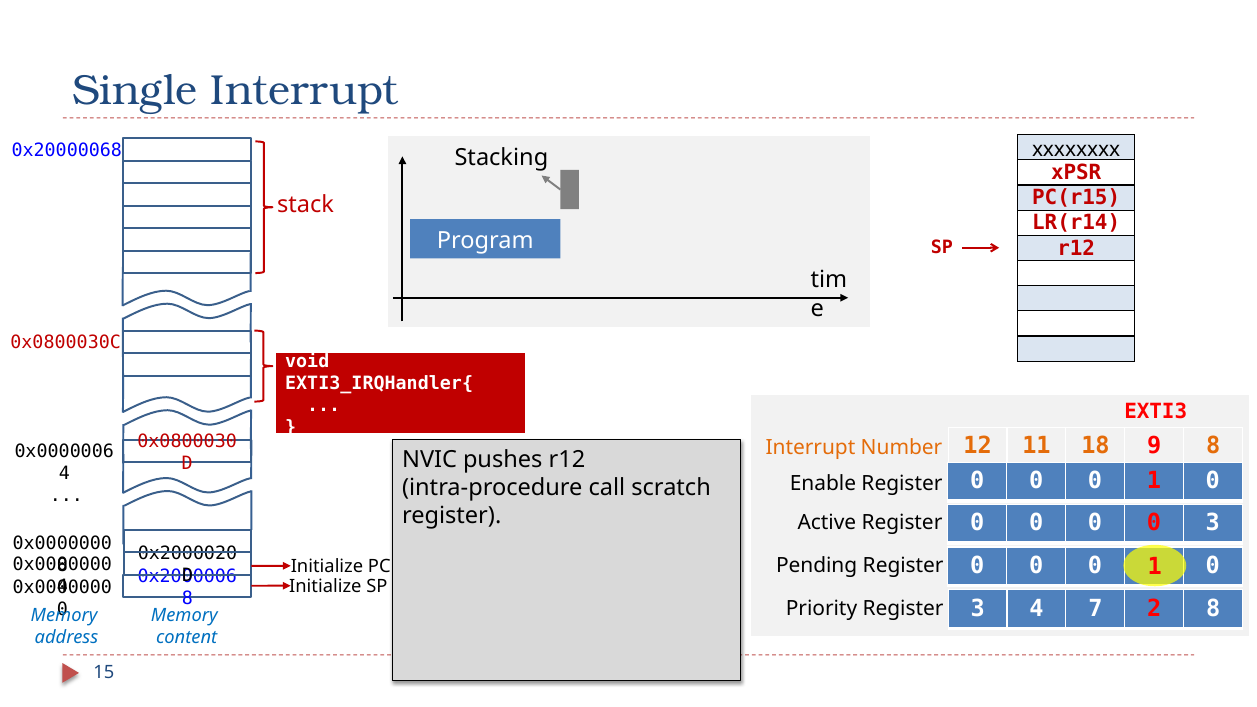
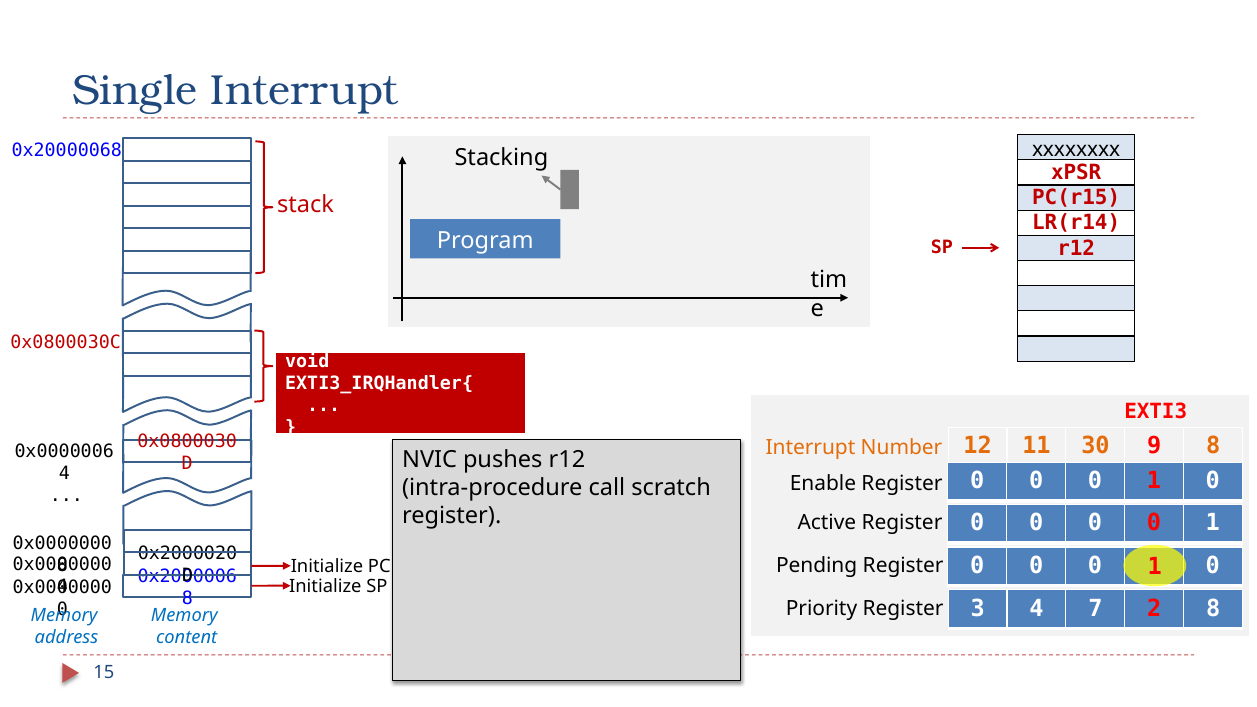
18: 18 -> 30
3 at (1213, 523): 3 -> 1
